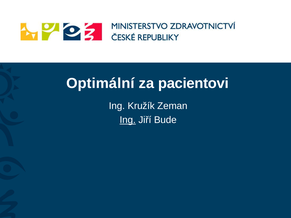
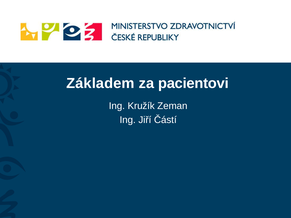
Optimální: Optimální -> Základem
Ing at (128, 120) underline: present -> none
Bude: Bude -> Částí
